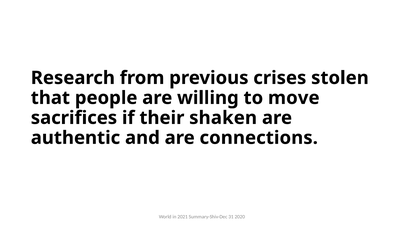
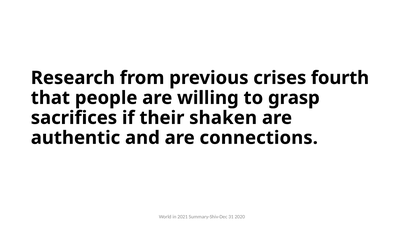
stolen: stolen -> fourth
move: move -> grasp
